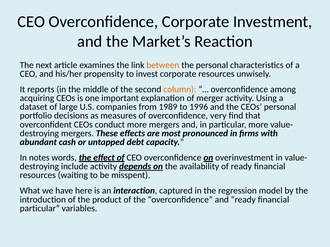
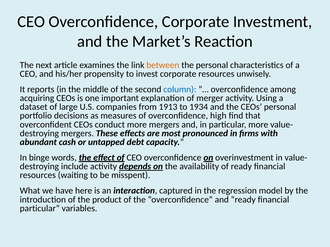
column colour: orange -> blue
1989: 1989 -> 1913
1996: 1996 -> 1934
very: very -> high
notes: notes -> binge
